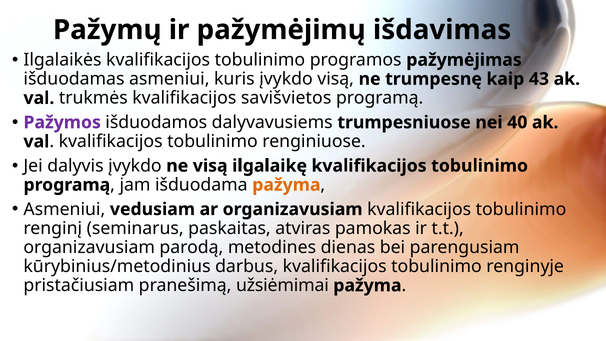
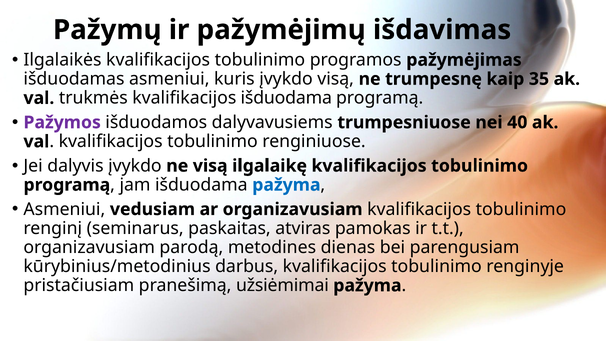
43: 43 -> 35
kvalifikacijos savišvietos: savišvietos -> išduodama
pažyma at (286, 185) colour: orange -> blue
